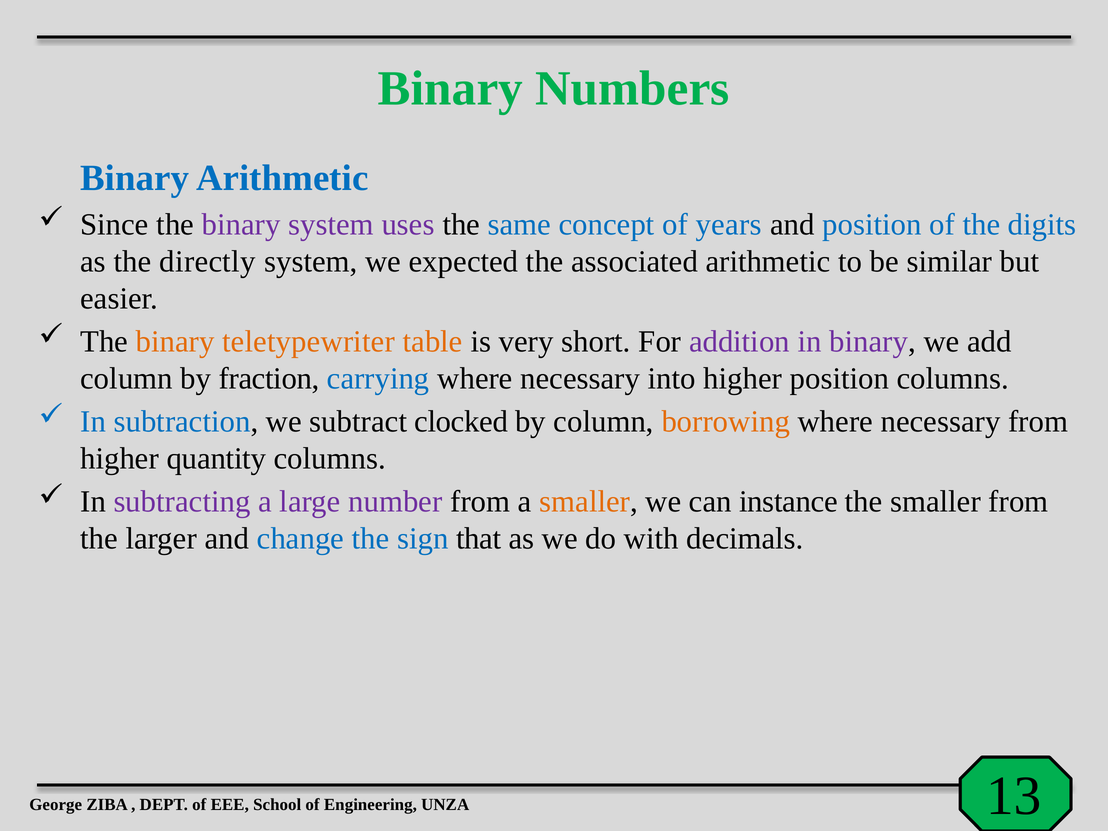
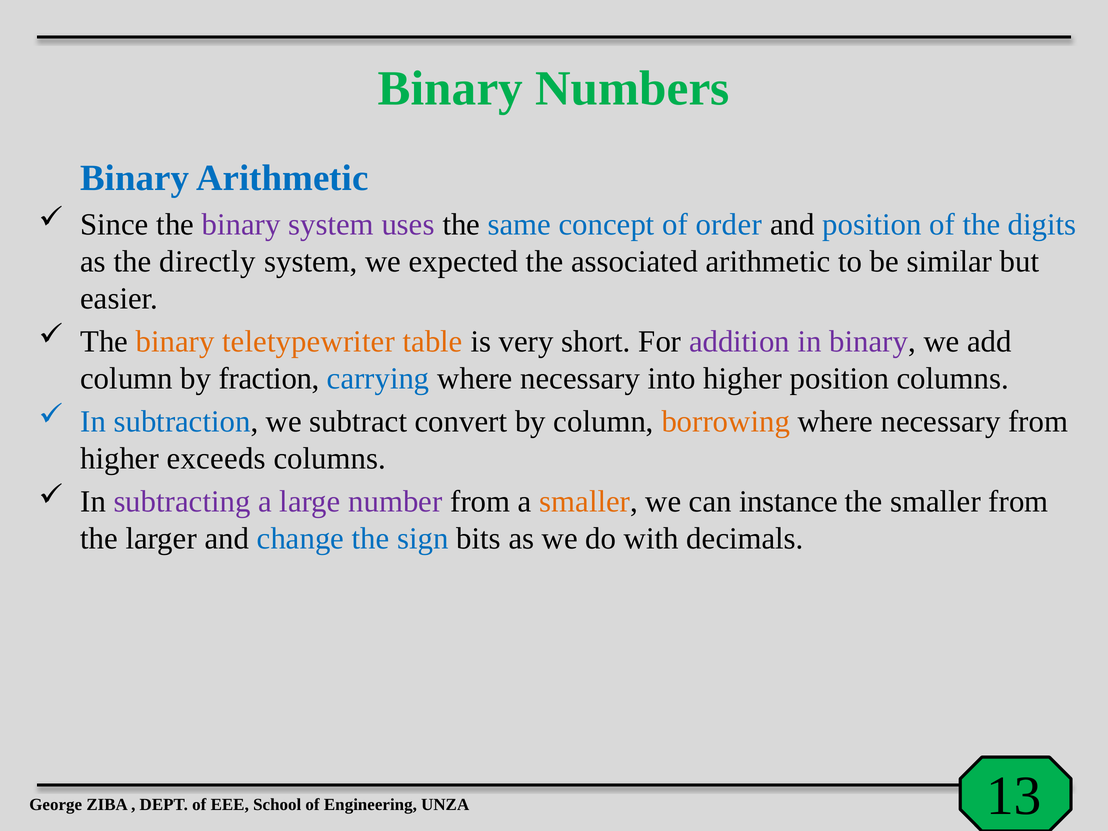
years: years -> order
clocked: clocked -> convert
quantity: quantity -> exceeds
that: that -> bits
